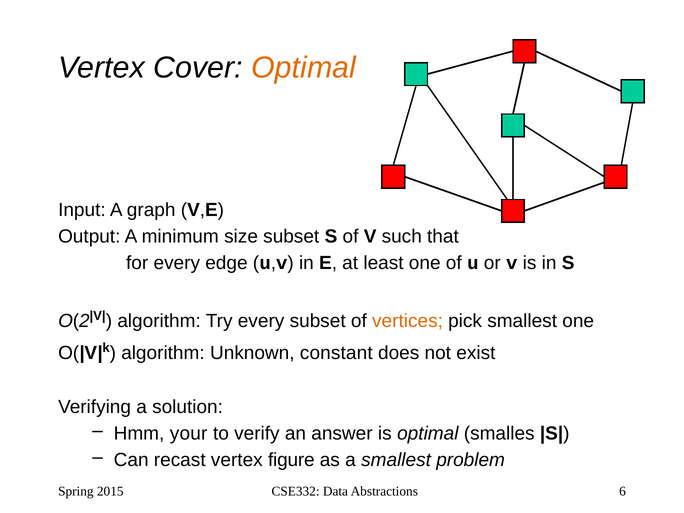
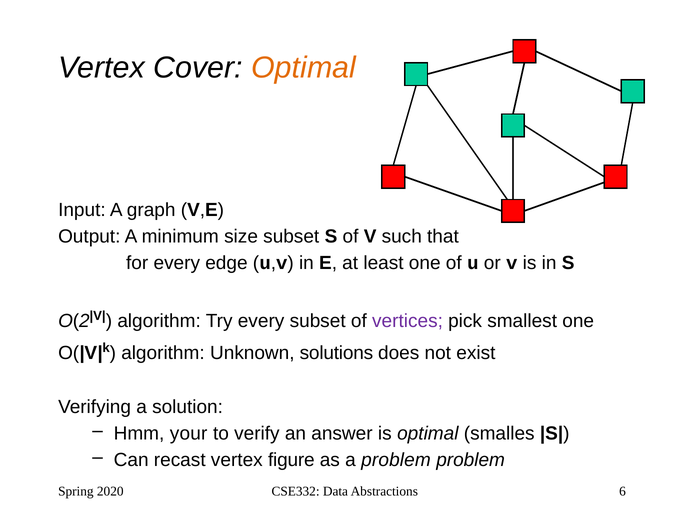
vertices colour: orange -> purple
constant: constant -> solutions
a smallest: smallest -> problem
2015: 2015 -> 2020
